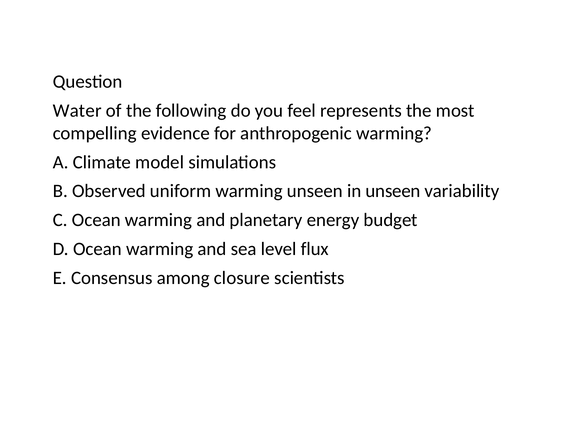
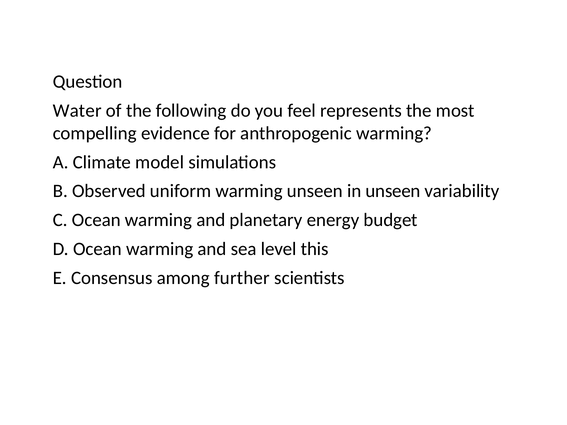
flux: flux -> this
closure: closure -> further
